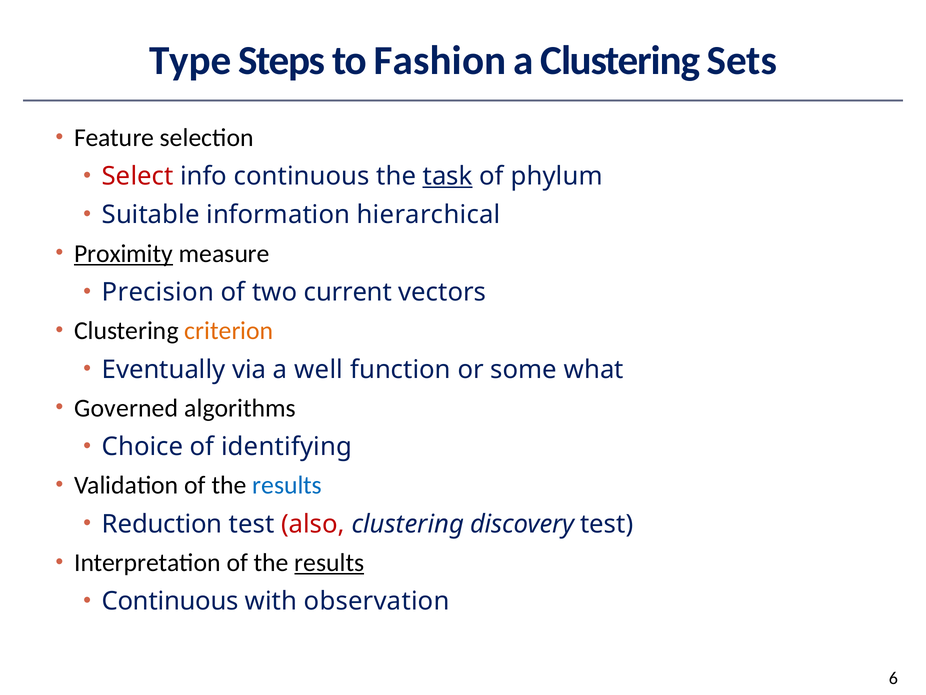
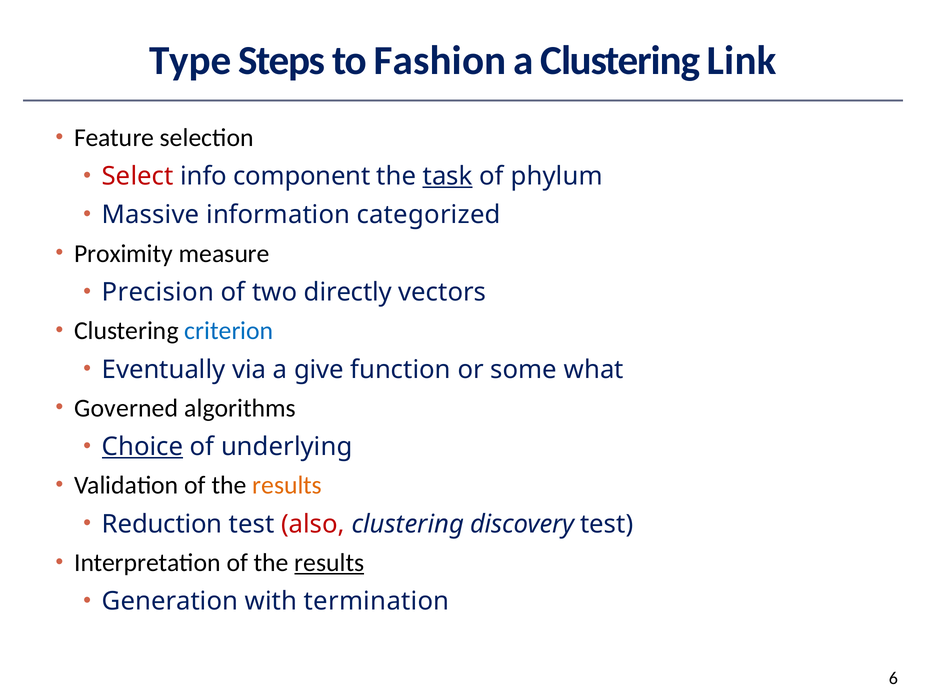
Sets: Sets -> Link
info continuous: continuous -> component
Suitable: Suitable -> Massive
hierarchical: hierarchical -> categorized
Proximity underline: present -> none
current: current -> directly
criterion colour: orange -> blue
well: well -> give
Choice underline: none -> present
identifying: identifying -> underlying
results at (287, 485) colour: blue -> orange
Continuous at (170, 601): Continuous -> Generation
observation: observation -> termination
